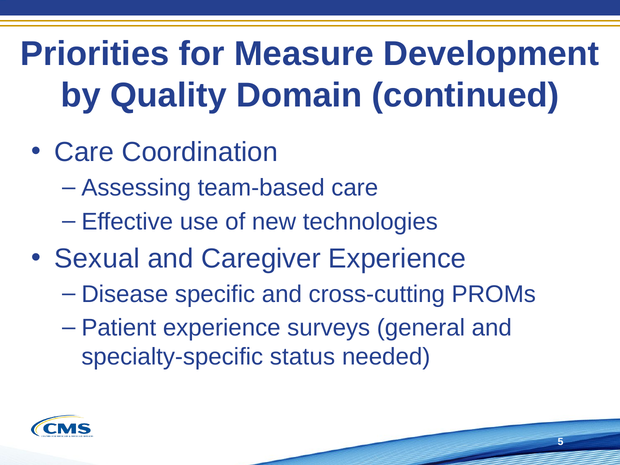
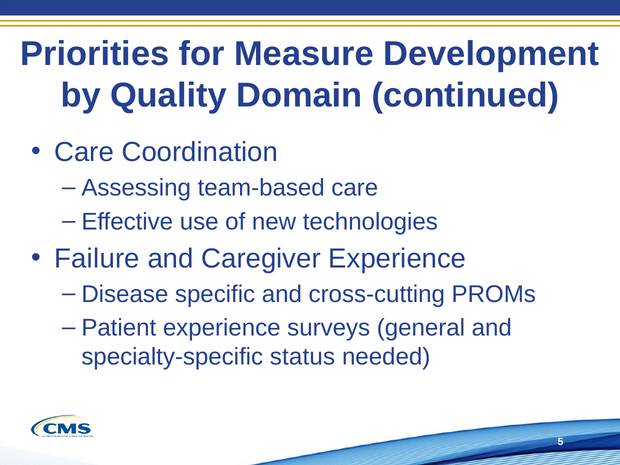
Sexual: Sexual -> Failure
